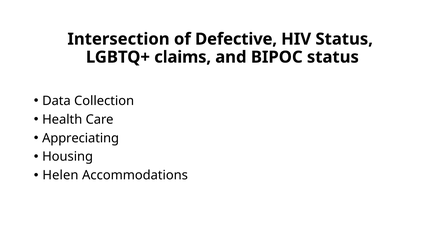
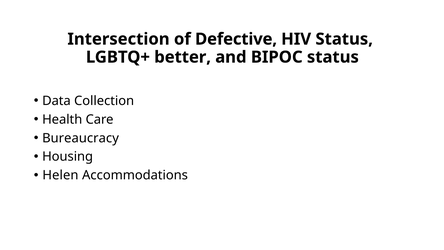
claims: claims -> better
Appreciating: Appreciating -> Bureaucracy
